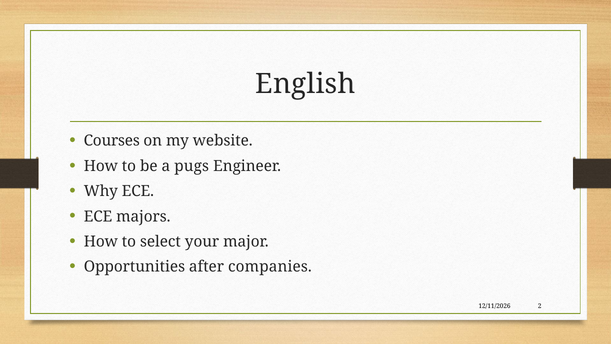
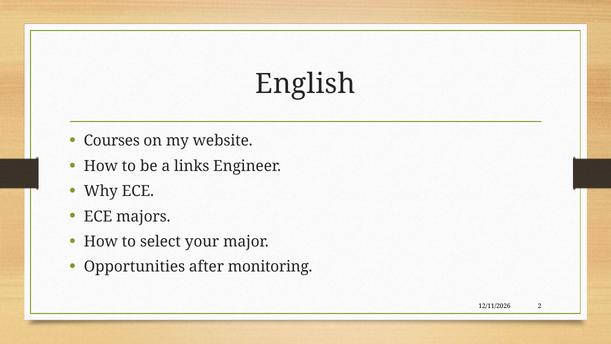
pugs: pugs -> links
companies: companies -> monitoring
